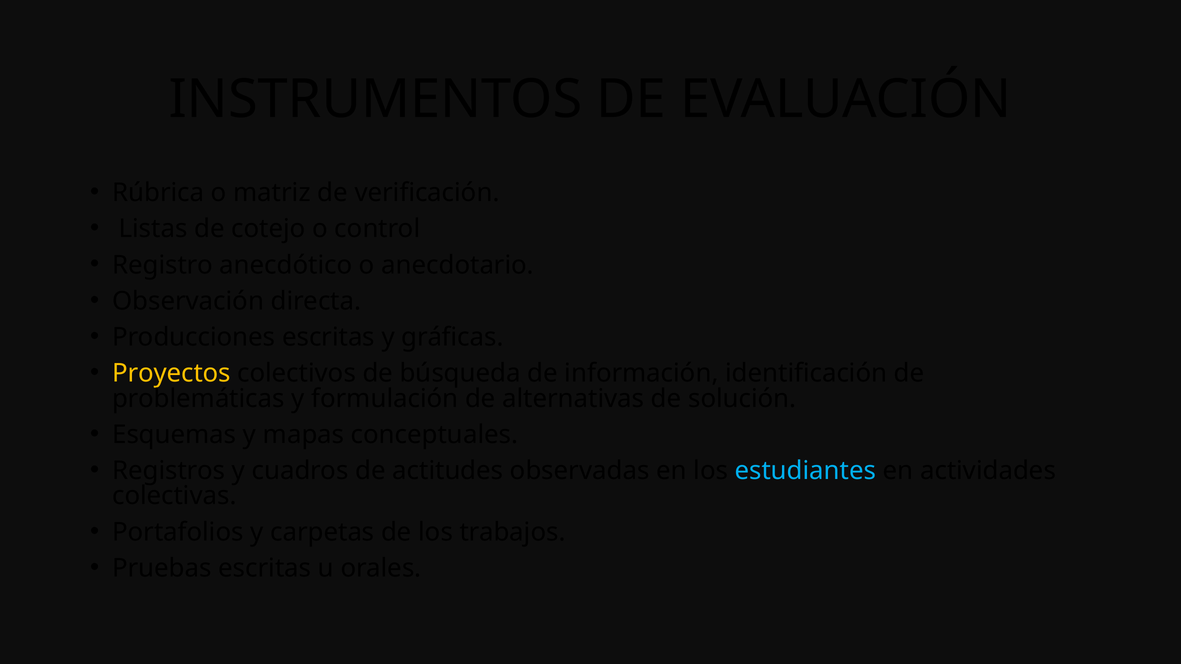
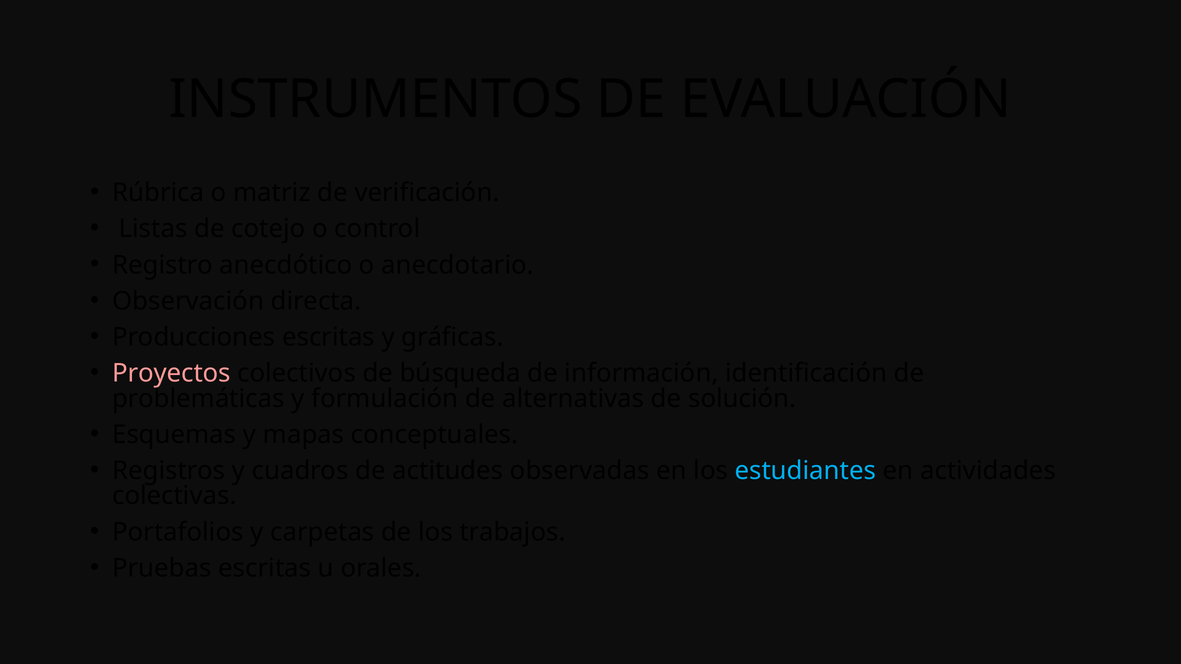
Proyectos colour: yellow -> pink
